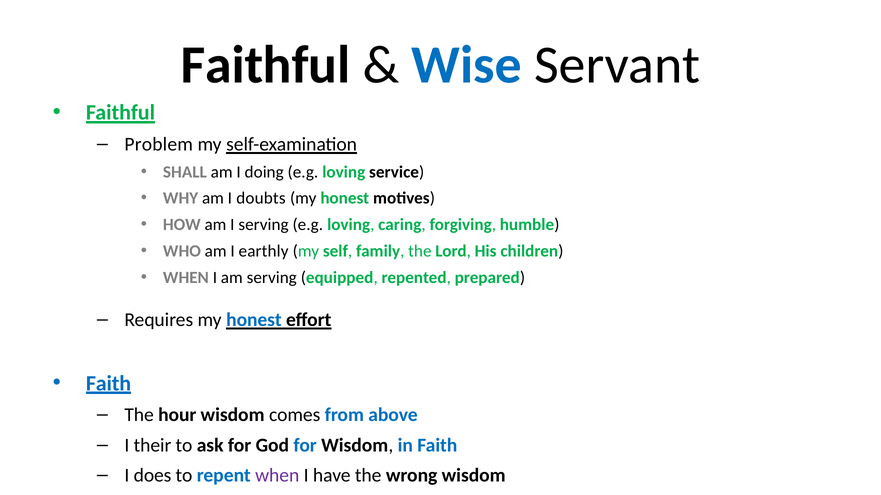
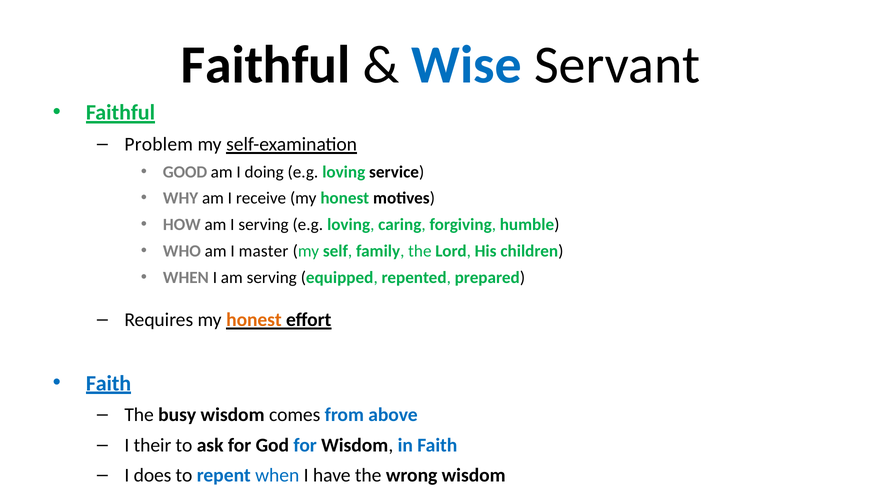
SHALL: SHALL -> GOOD
doubts: doubts -> receive
earthly: earthly -> master
honest at (254, 320) colour: blue -> orange
hour: hour -> busy
when at (277, 476) colour: purple -> blue
